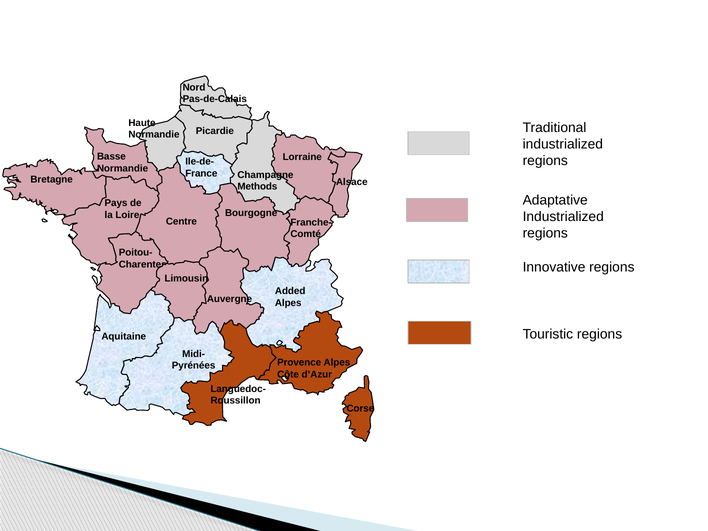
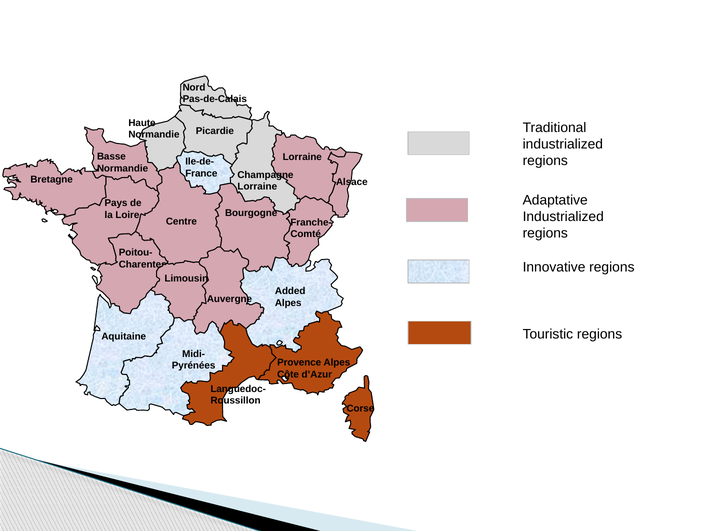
Methods at (257, 187): Methods -> Lorraine
